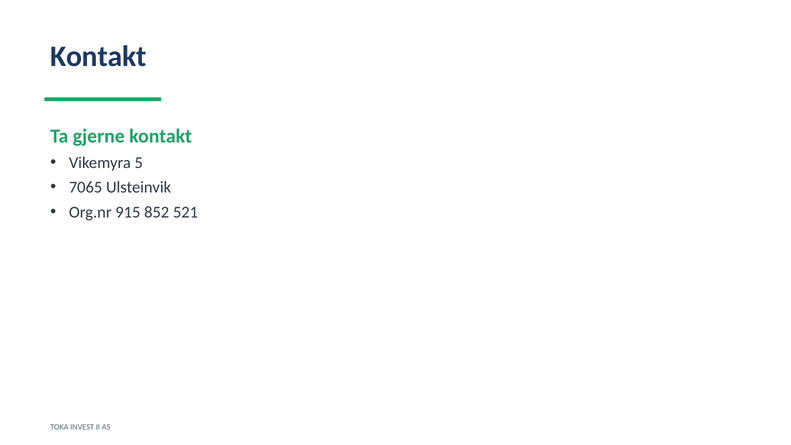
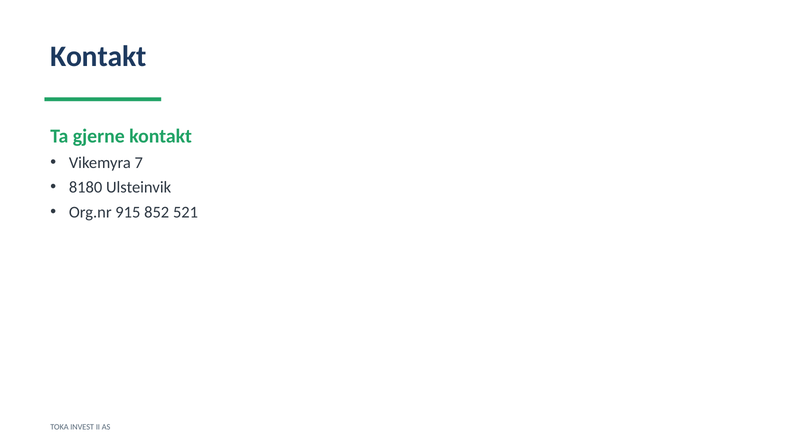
5: 5 -> 7
7065: 7065 -> 8180
